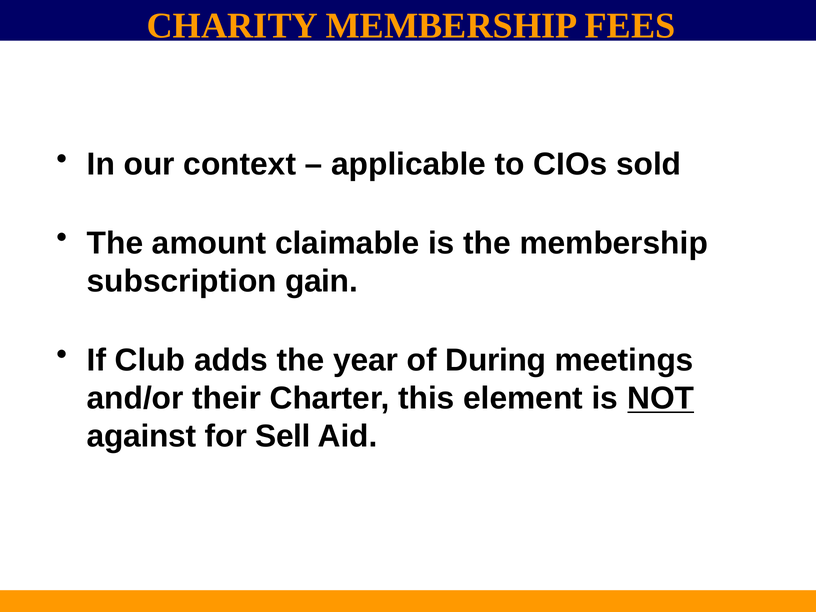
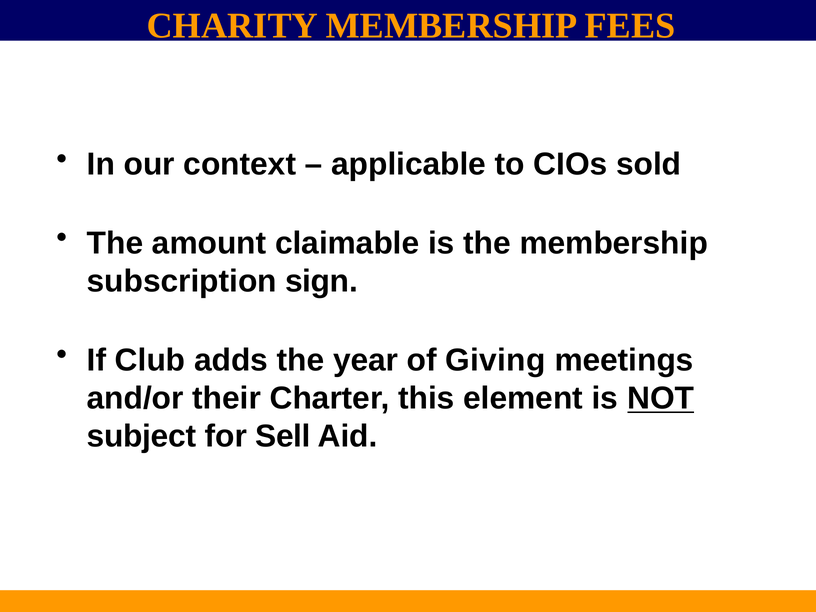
gain: gain -> sign
During: During -> Giving
against: against -> subject
